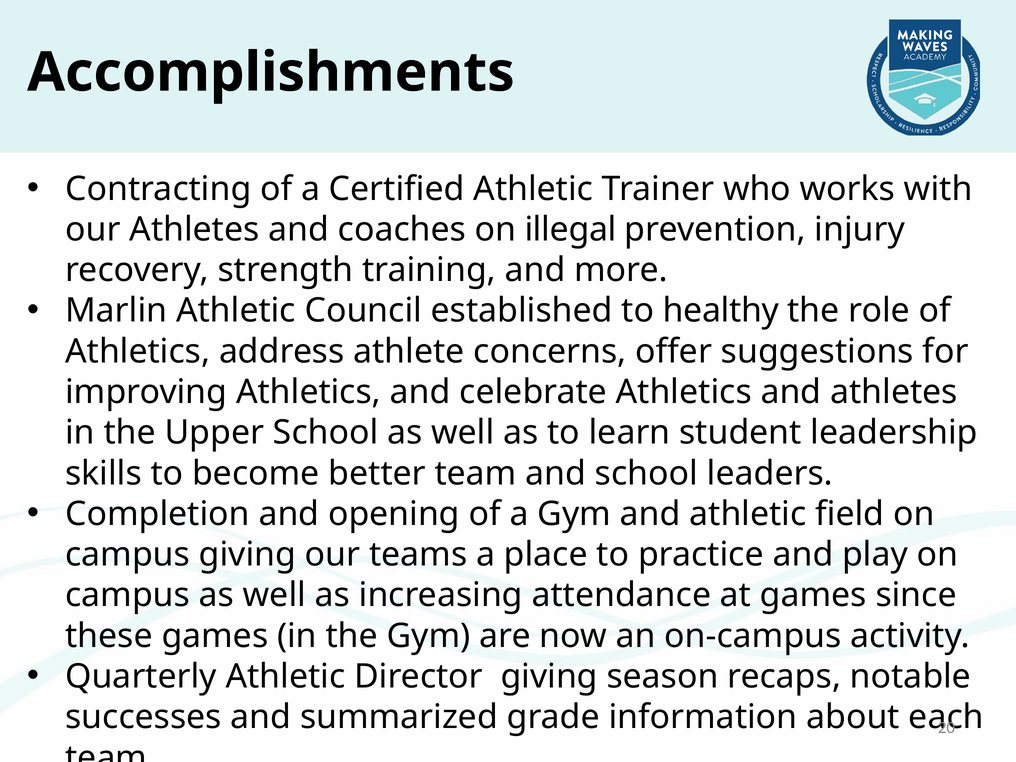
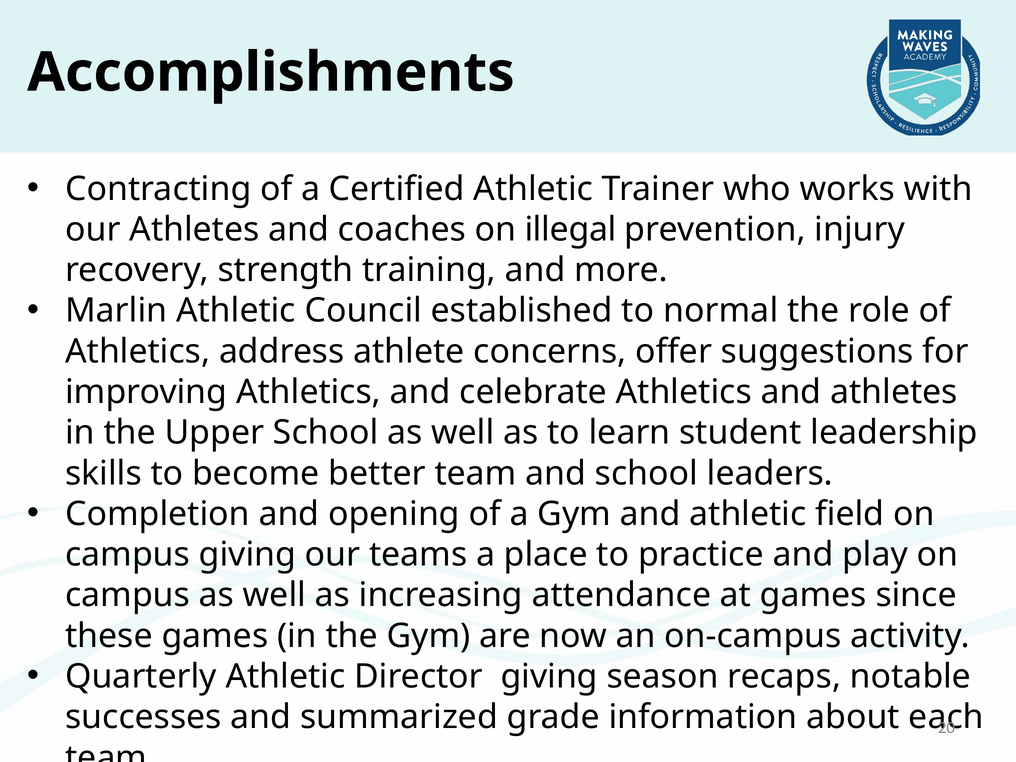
healthy: healthy -> normal
